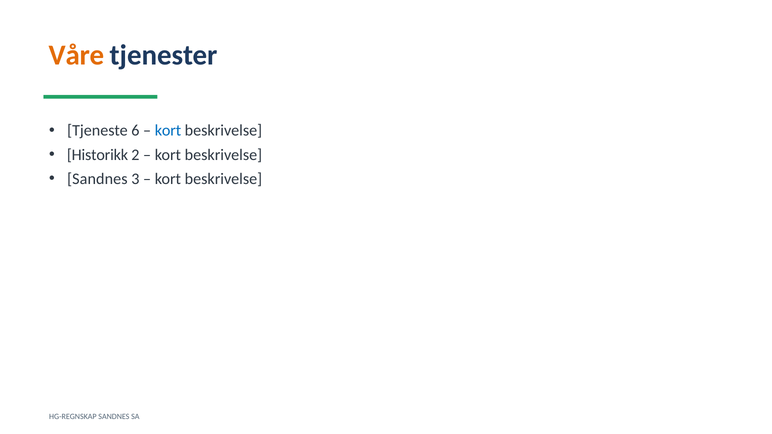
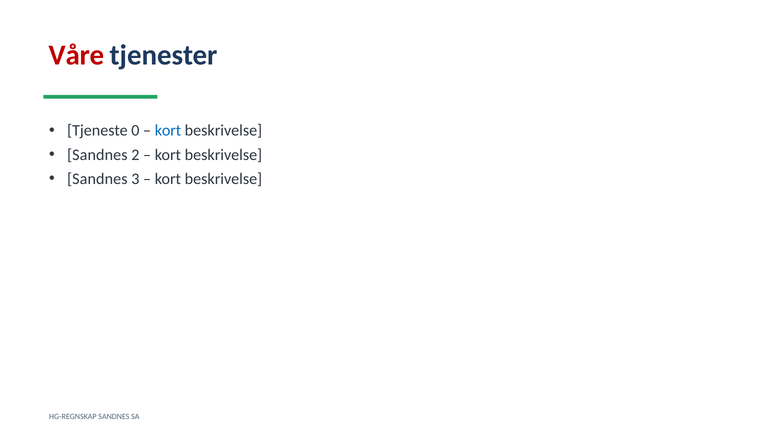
Våre colour: orange -> red
6: 6 -> 0
Historikk at (98, 155): Historikk -> Sandnes
